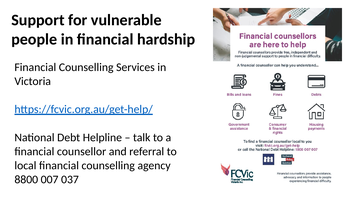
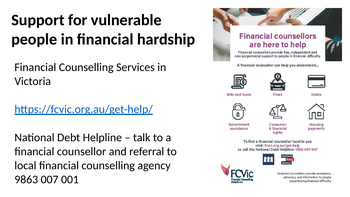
8800: 8800 -> 9863
037: 037 -> 001
